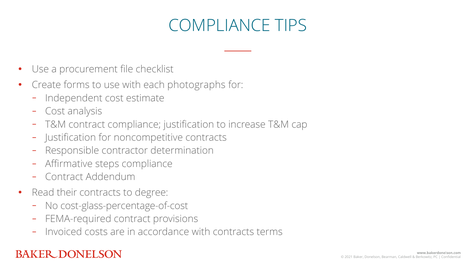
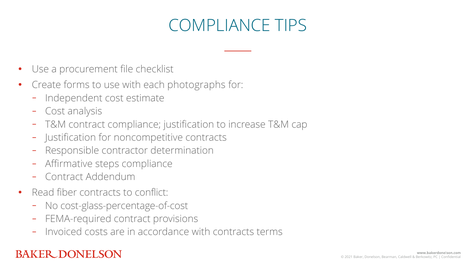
their: their -> fiber
degree: degree -> conflict
